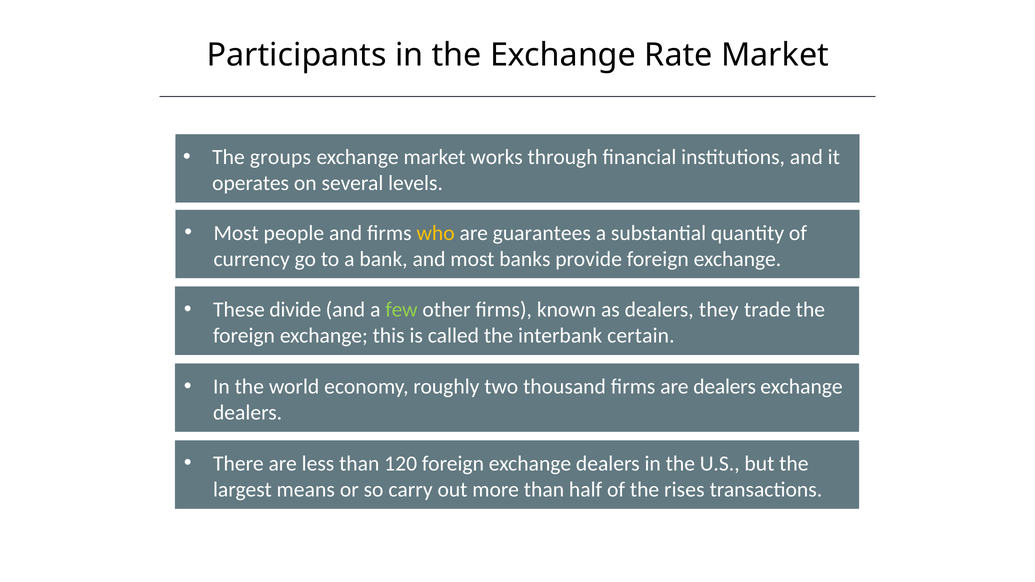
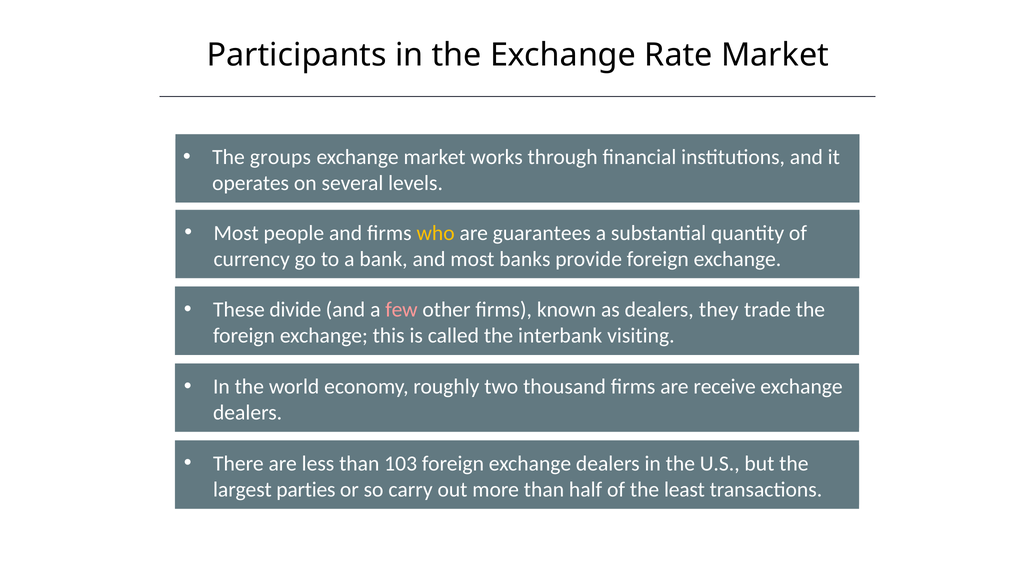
few colour: light green -> pink
certain: certain -> visiting
are dealers: dealers -> receive
120: 120 -> 103
means: means -> parties
rises: rises -> least
